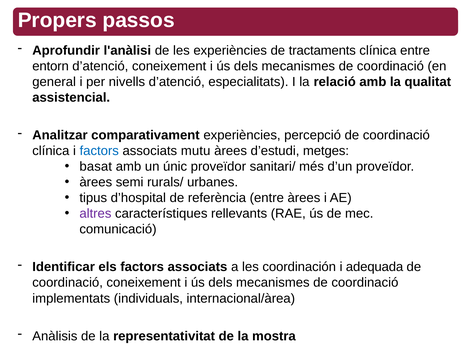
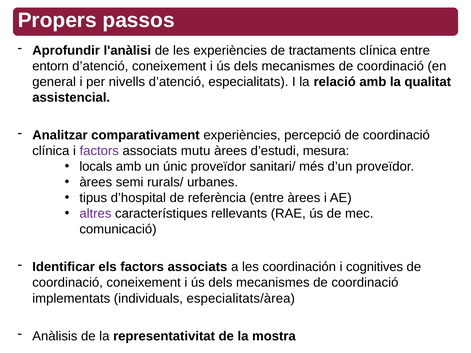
factors at (99, 151) colour: blue -> purple
metges: metges -> mesura
basat: basat -> locals
adequada: adequada -> cognitives
internacional/àrea: internacional/àrea -> especialitats/àrea
